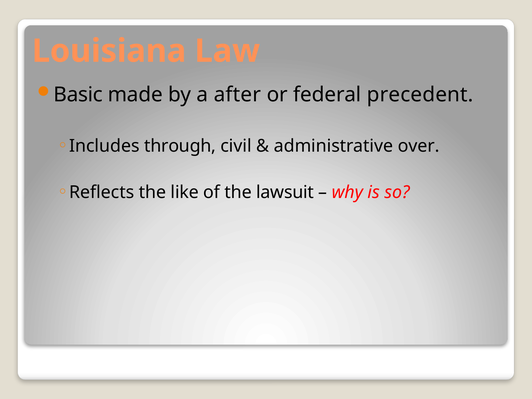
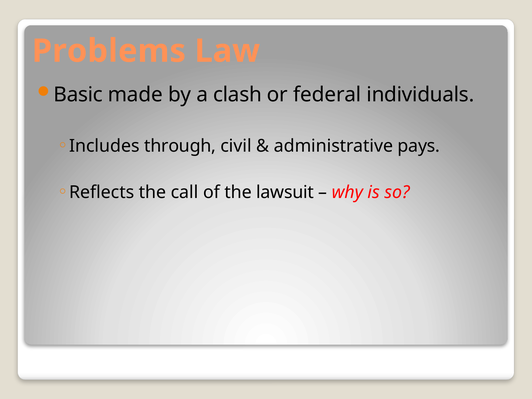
Louisiana: Louisiana -> Problems
after: after -> clash
precedent: precedent -> individuals
over: over -> pays
like: like -> call
